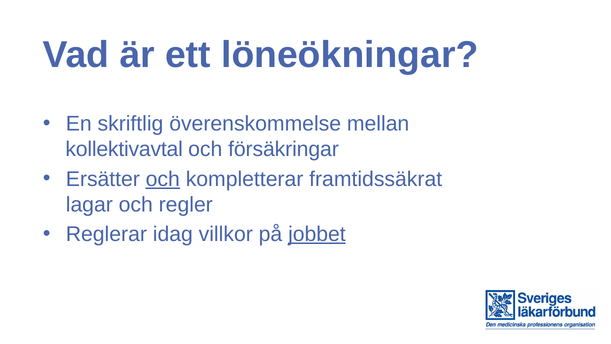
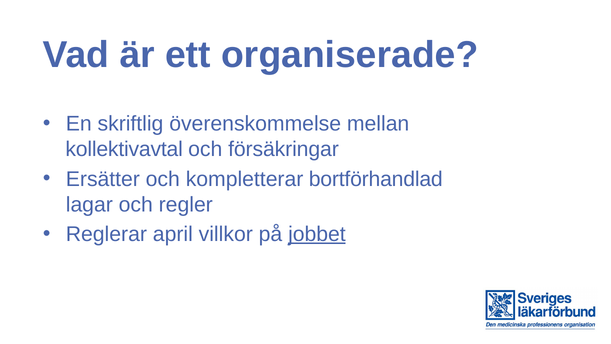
löneökningar: löneökningar -> organiserade
och at (163, 179) underline: present -> none
framtidssäkrat: framtidssäkrat -> bortförhandlad
idag: idag -> april
